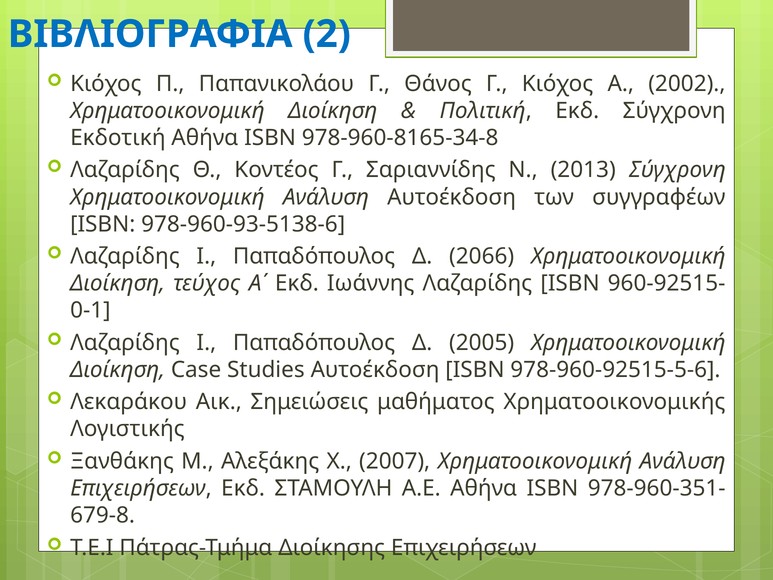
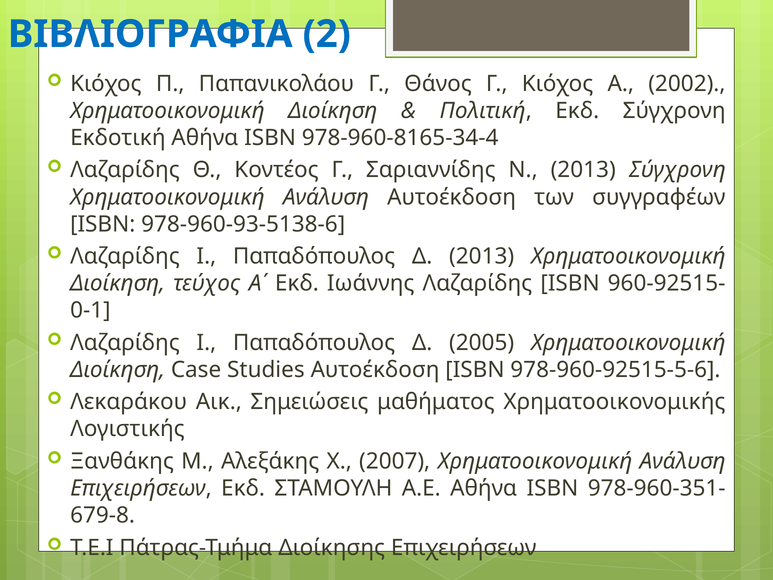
978-960-8165-34-8: 978-960-8165-34-8 -> 978-960-8165-34-4
Δ 2066: 2066 -> 2013
